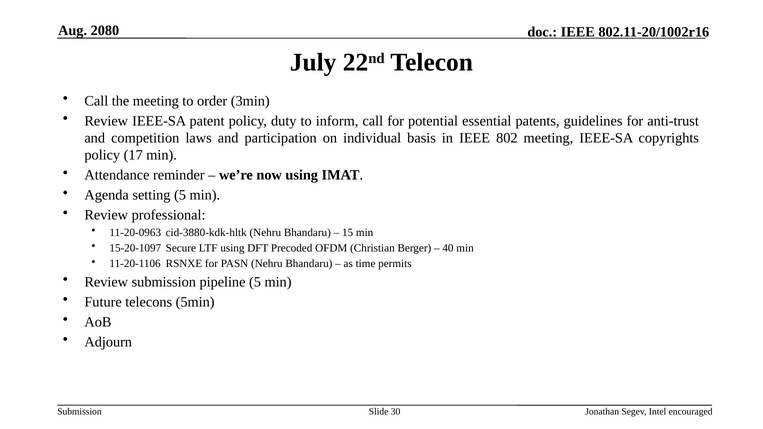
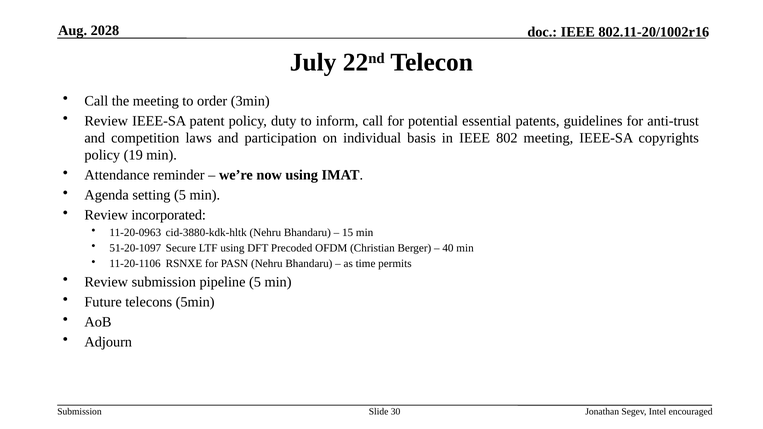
2080: 2080 -> 2028
17: 17 -> 19
professional: professional -> incorporated
15-20-1097: 15-20-1097 -> 51-20-1097
